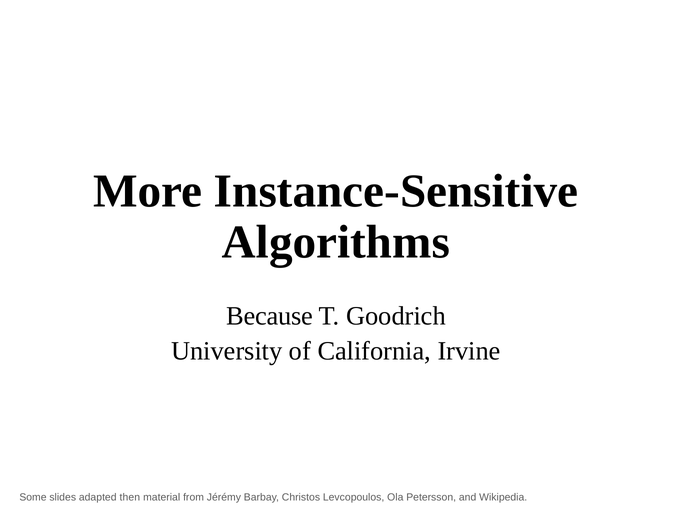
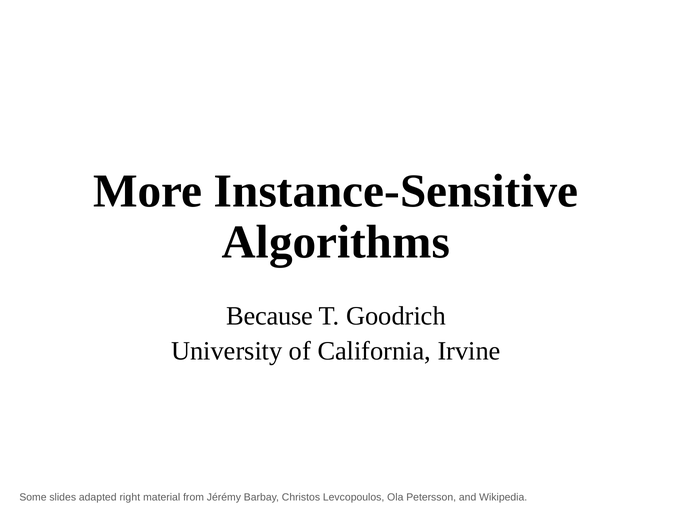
then: then -> right
